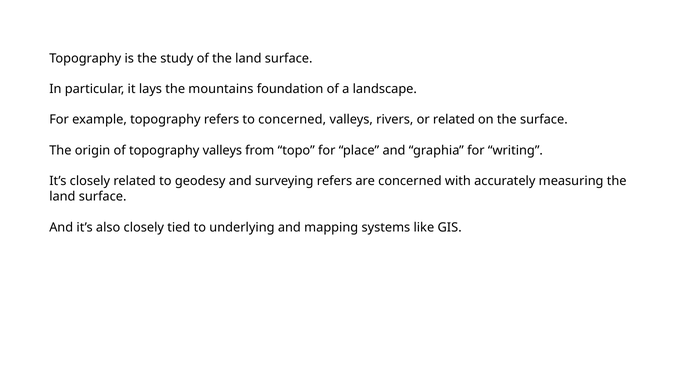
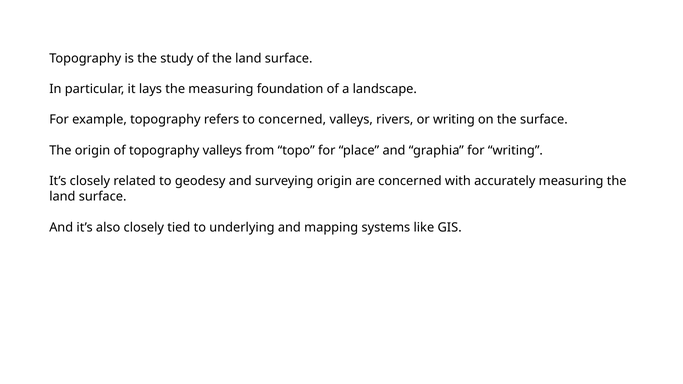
the mountains: mountains -> measuring
or related: related -> writing
surveying refers: refers -> origin
